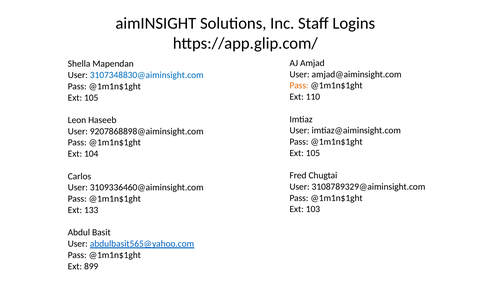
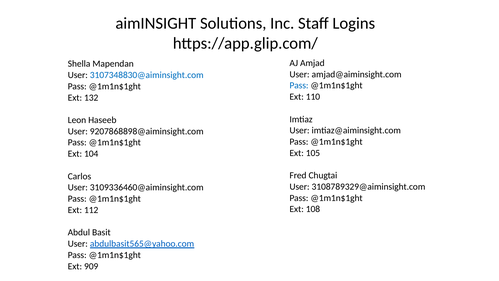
Pass at (299, 85) colour: orange -> blue
105 at (91, 98): 105 -> 132
103: 103 -> 108
133: 133 -> 112
899: 899 -> 909
